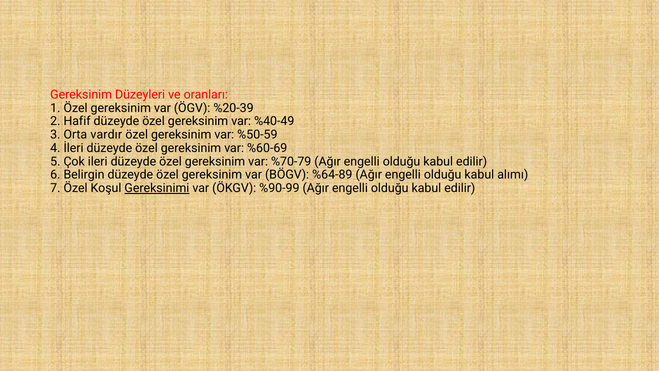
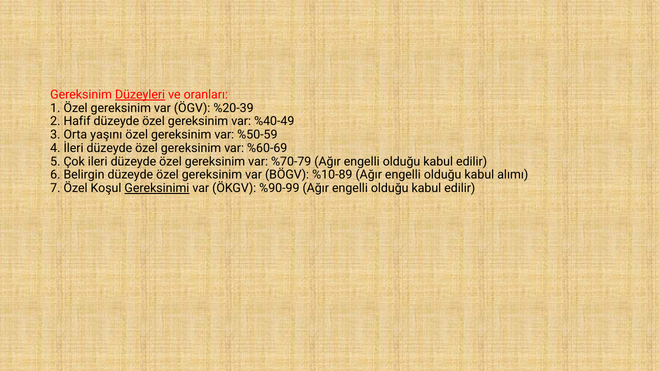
Düzeyleri underline: none -> present
vardır: vardır -> yaşını
%64-89: %64-89 -> %10-89
